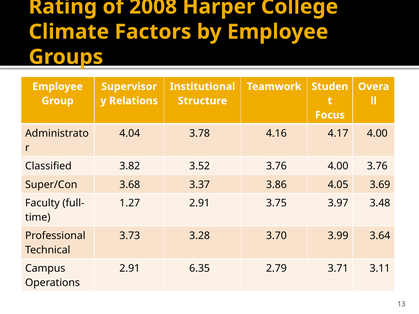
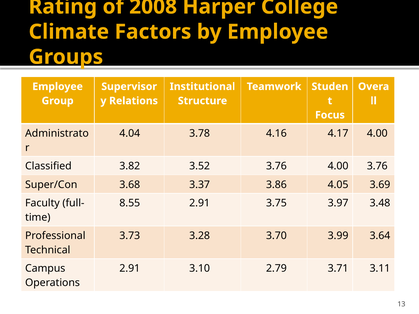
1.27: 1.27 -> 8.55
6.35: 6.35 -> 3.10
